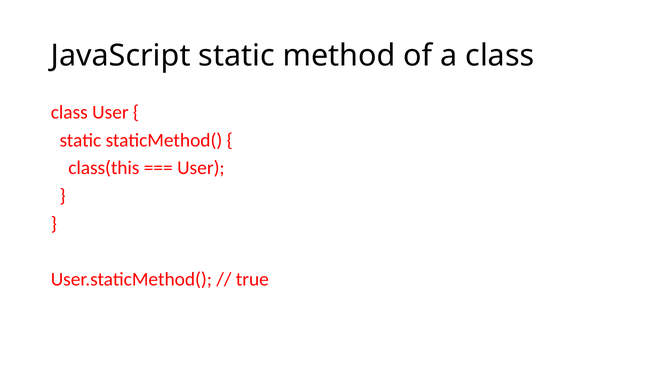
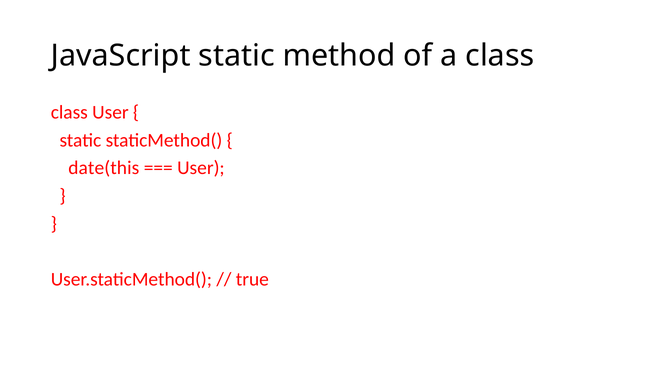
class(this: class(this -> date(this
